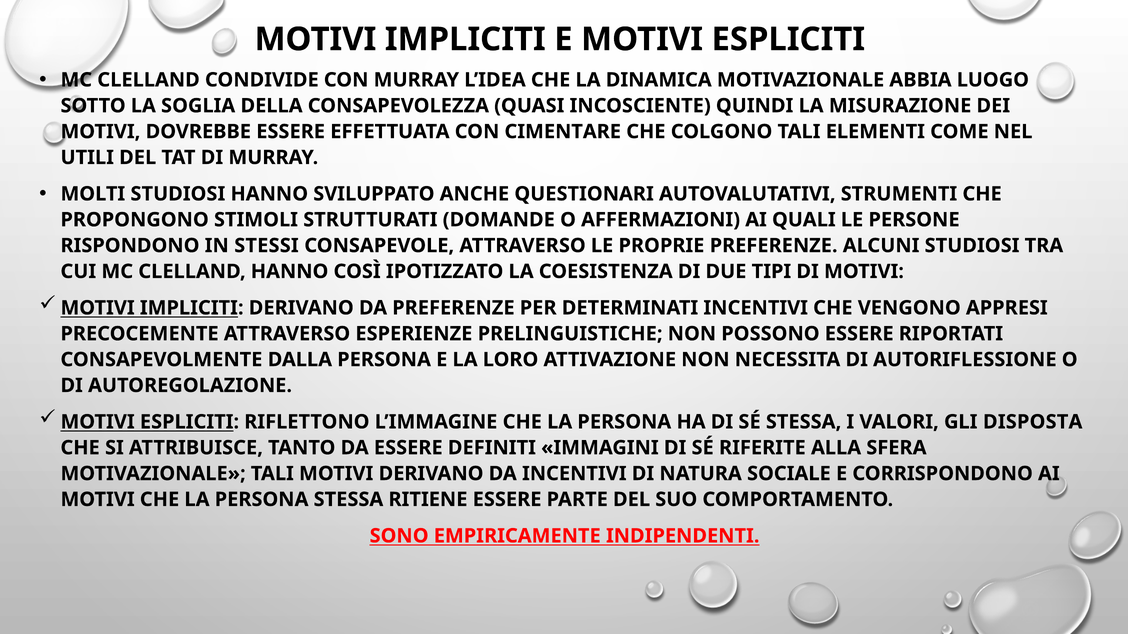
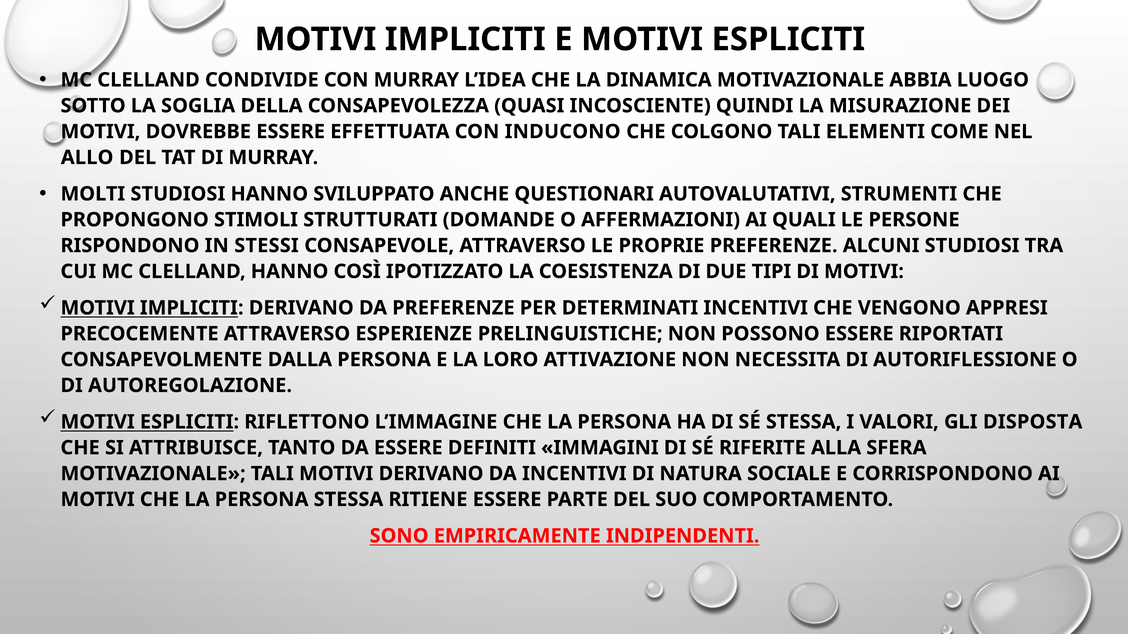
CIMENTARE: CIMENTARE -> INDUCONO
UTILI: UTILI -> ALLO
